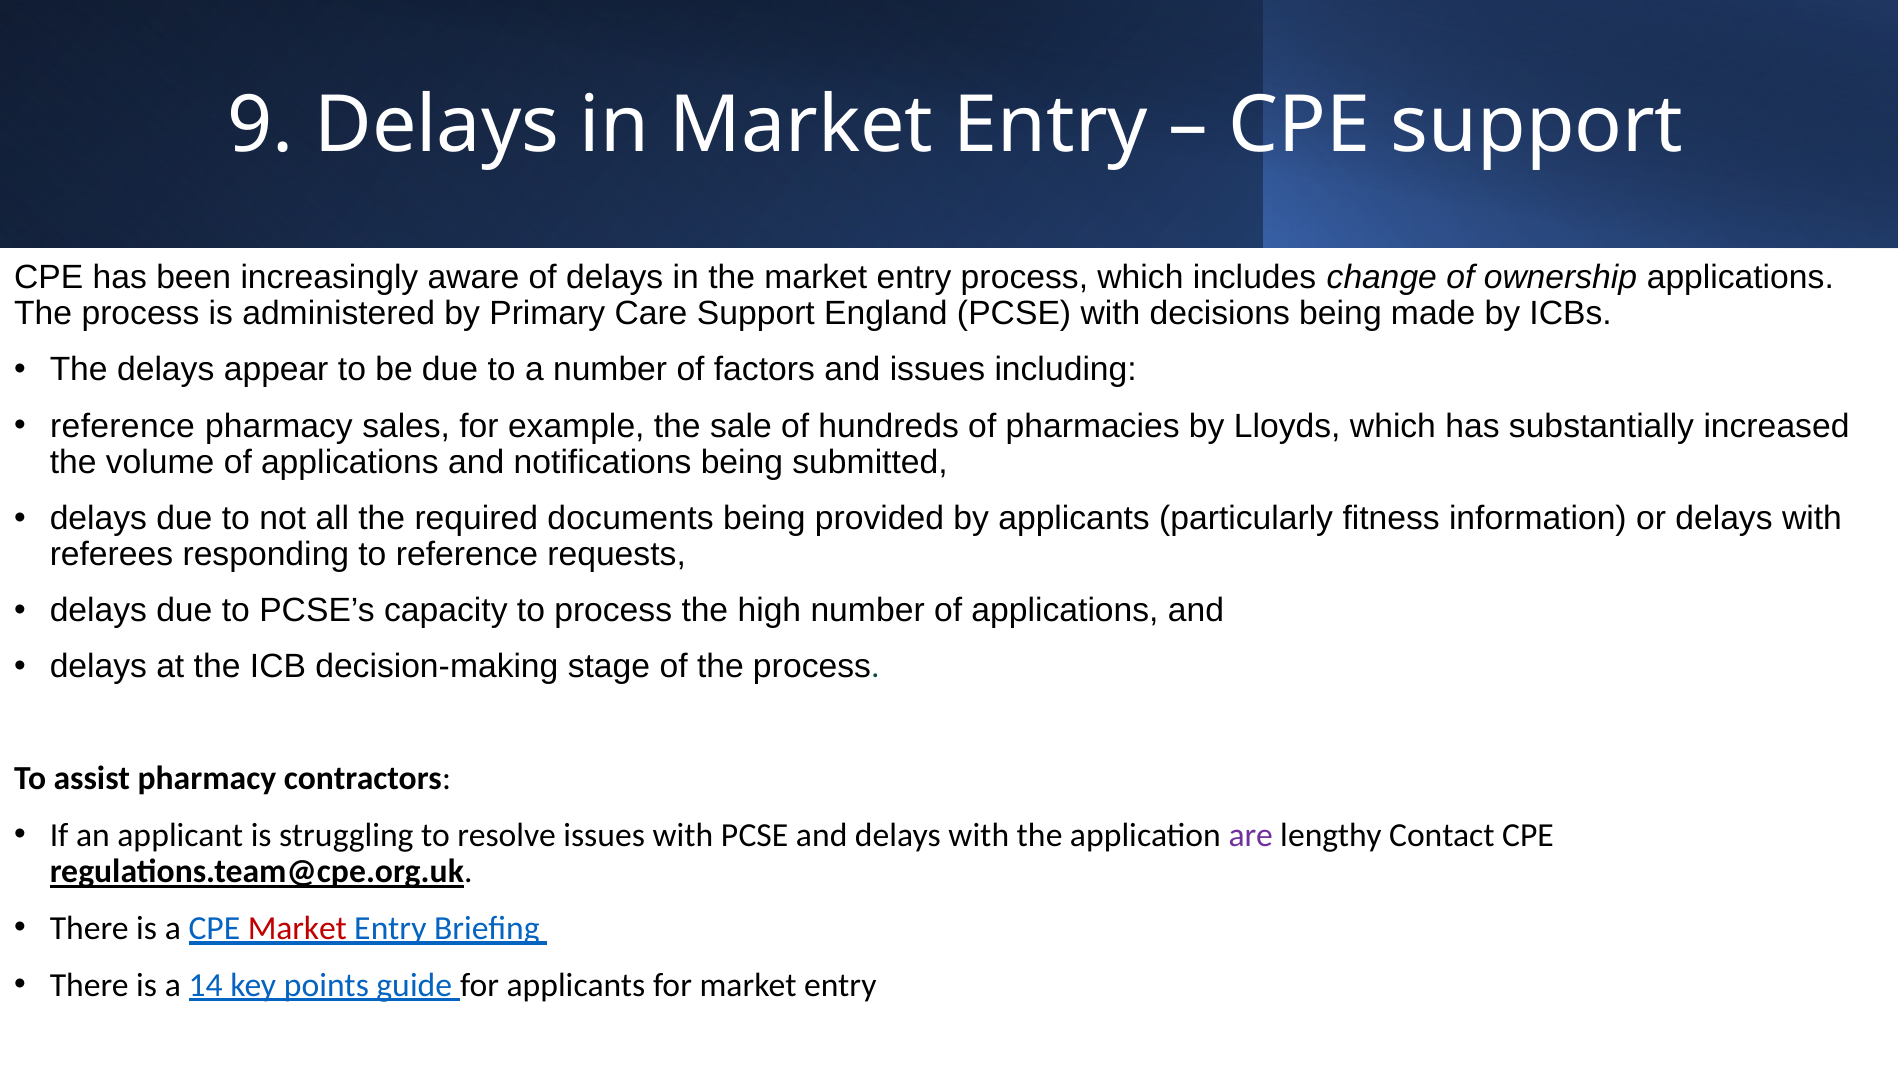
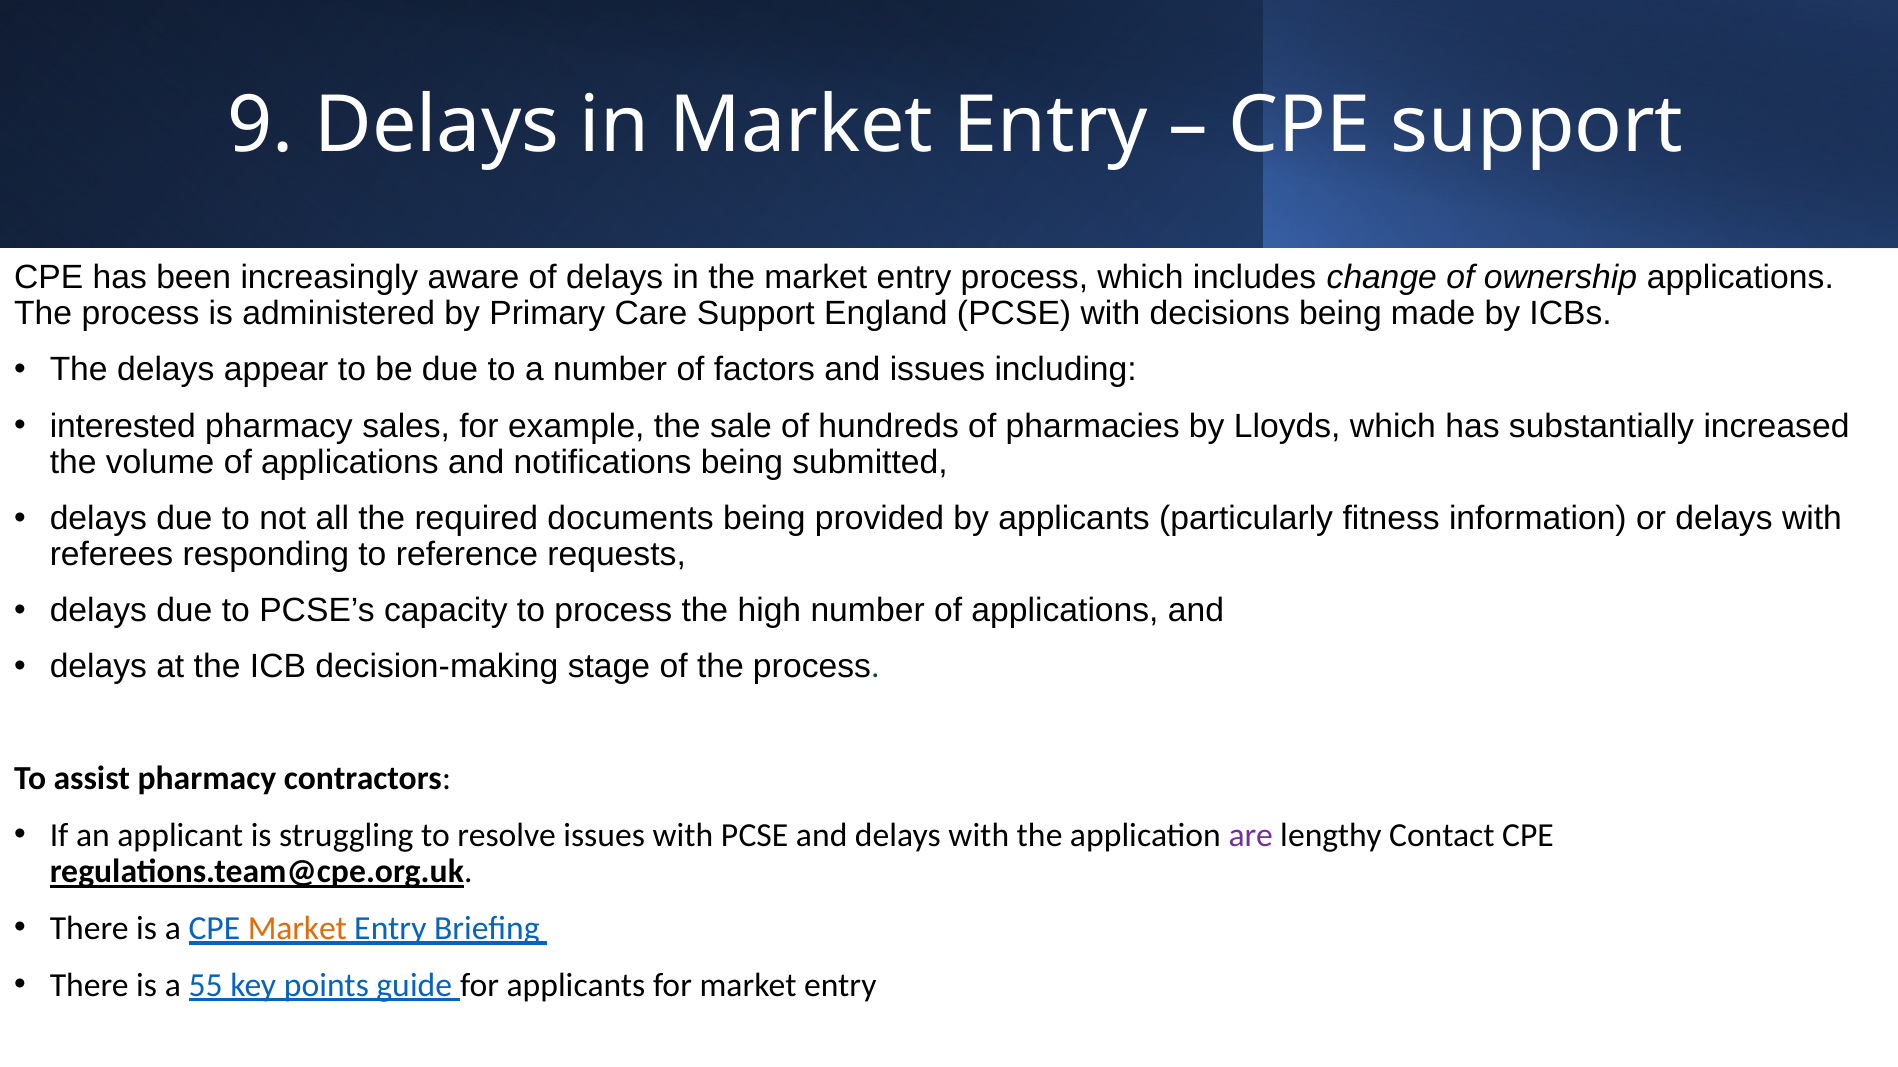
reference at (123, 426): reference -> interested
Market at (297, 929) colour: red -> orange
14: 14 -> 55
